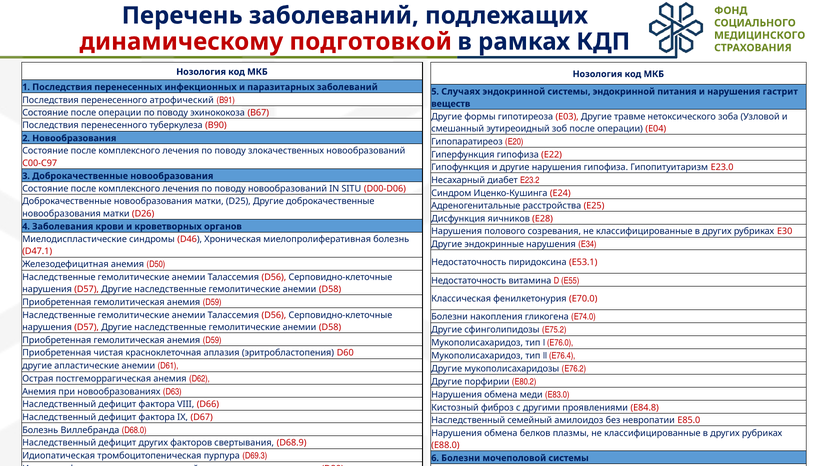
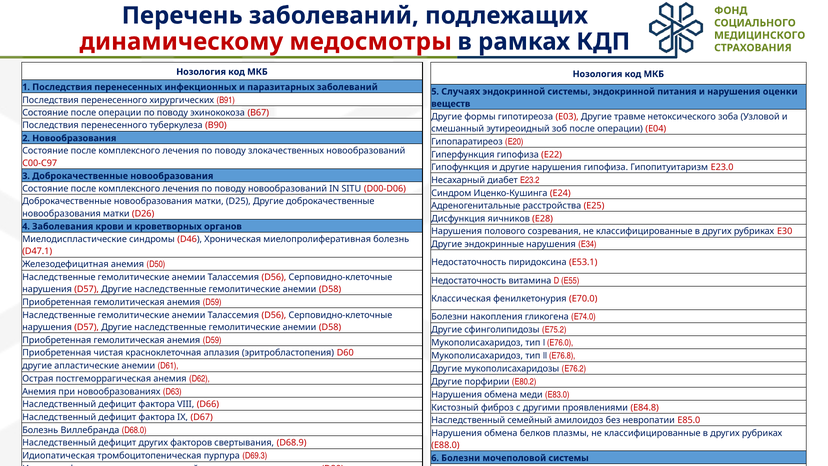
подготовкой: подготовкой -> медосмотры
гастрит: гастрит -> оценки
атрофический: атрофический -> хирургических
E76.4: E76.4 -> E76.8
